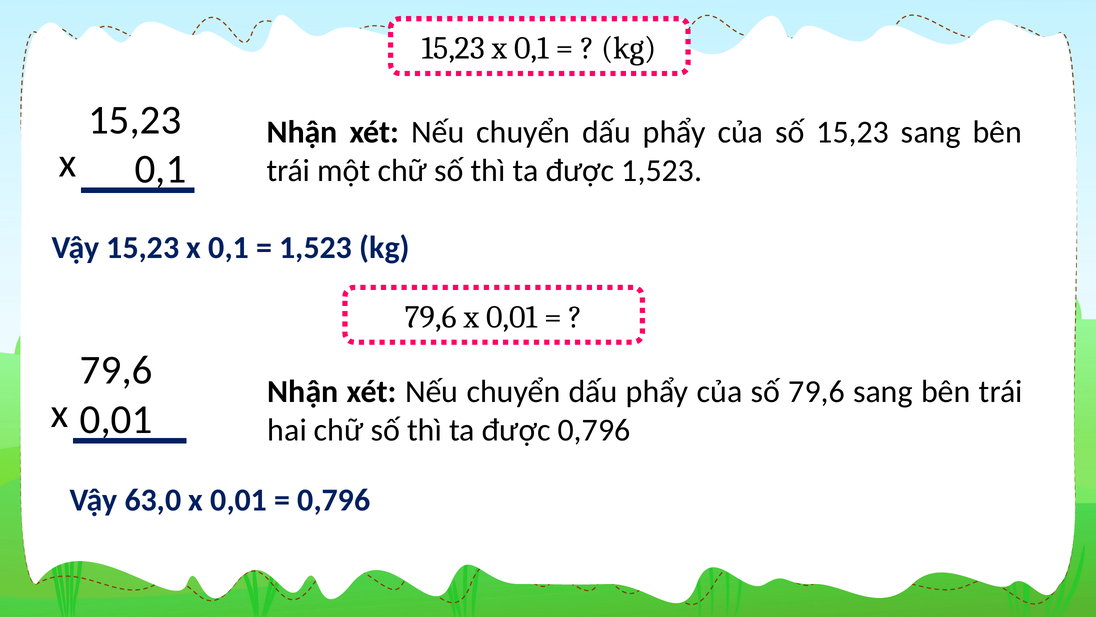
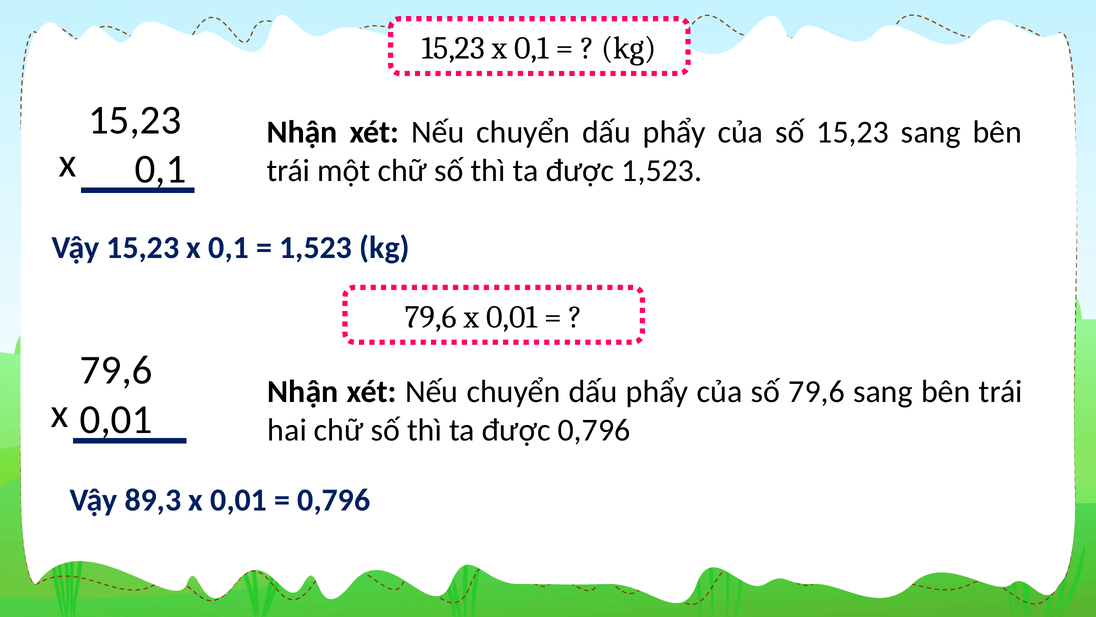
63,0: 63,0 -> 89,3
